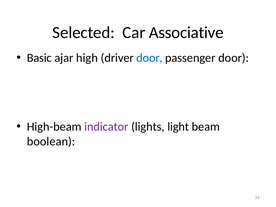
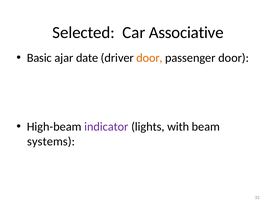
high: high -> date
door at (149, 58) colour: blue -> orange
light: light -> with
boolean: boolean -> systems
